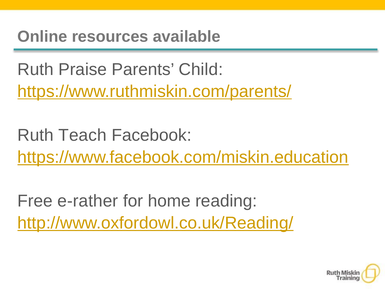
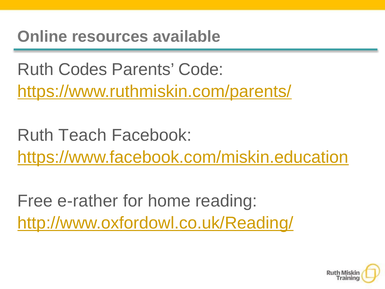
Praise: Praise -> Codes
Child: Child -> Code
